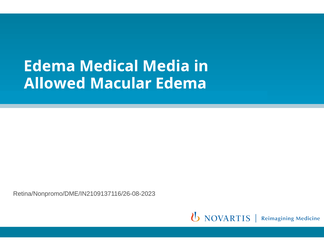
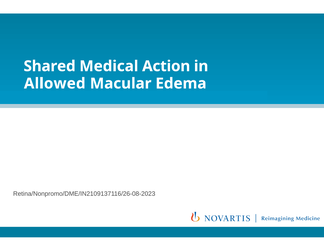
Edema at (49, 66): Edema -> Shared
Media: Media -> Action
